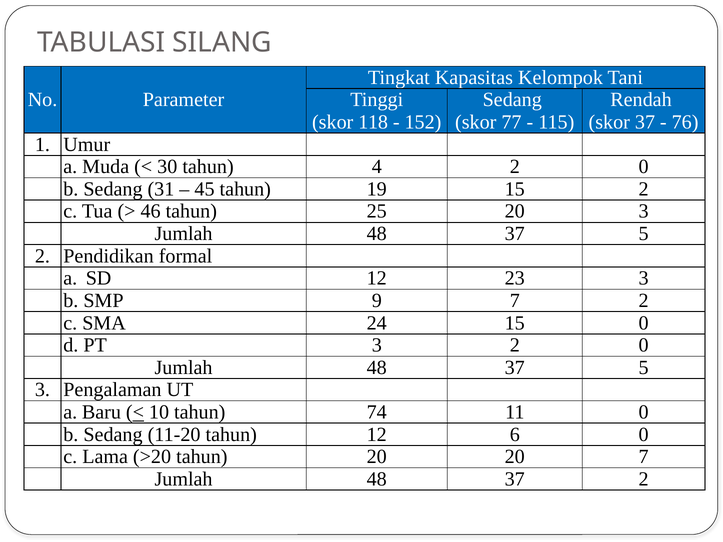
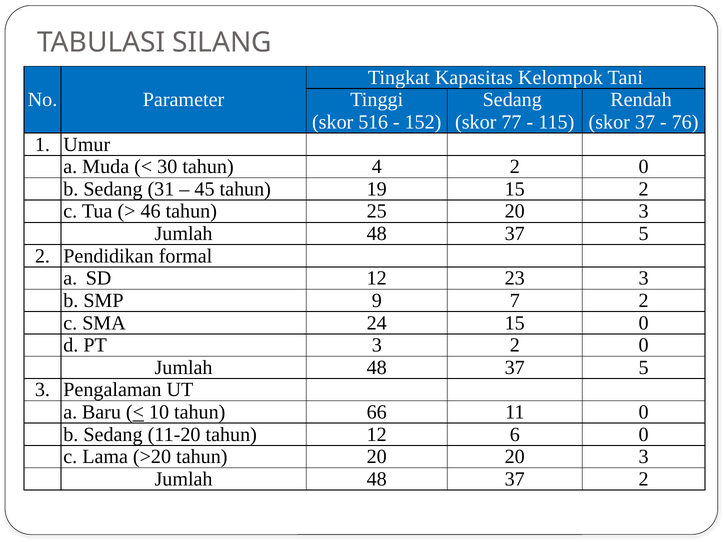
118: 118 -> 516
74: 74 -> 66
20 20 7: 7 -> 3
